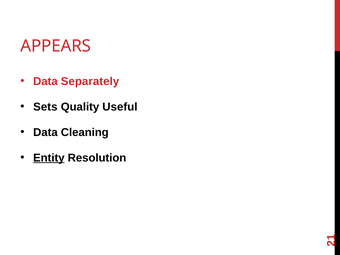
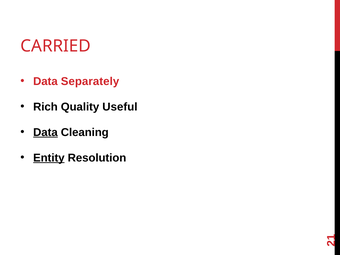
APPEARS: APPEARS -> CARRIED
Sets: Sets -> Rich
Data at (45, 132) underline: none -> present
